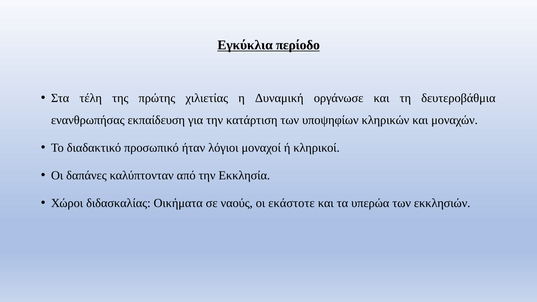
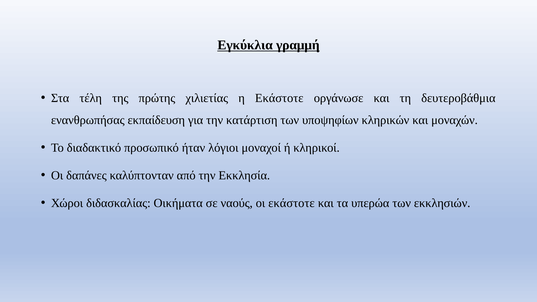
περίοδο: περίοδο -> γραμμή
η Δυναμική: Δυναμική -> Εκάστοτε
